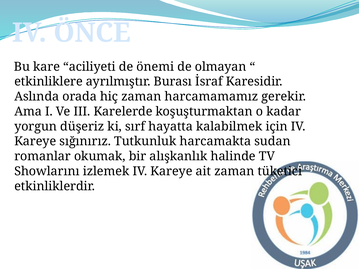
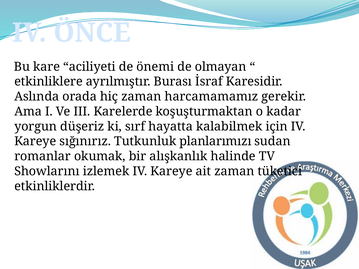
harcamakta: harcamakta -> planlarımızı
